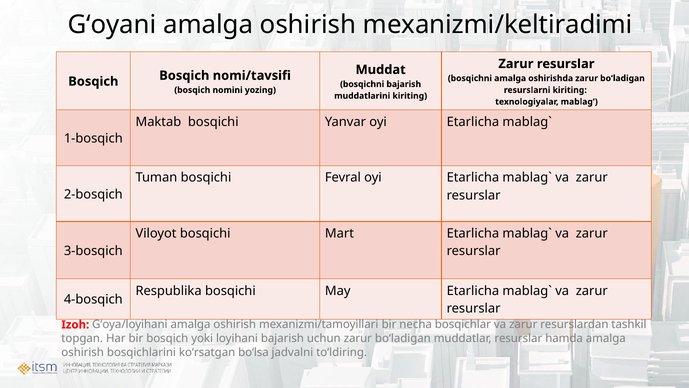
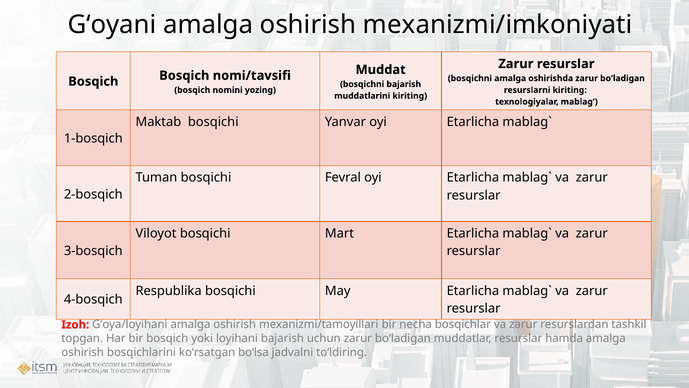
mexanizmi/keltiradimi: mexanizmi/keltiradimi -> mexanizmi/imkoniyati
